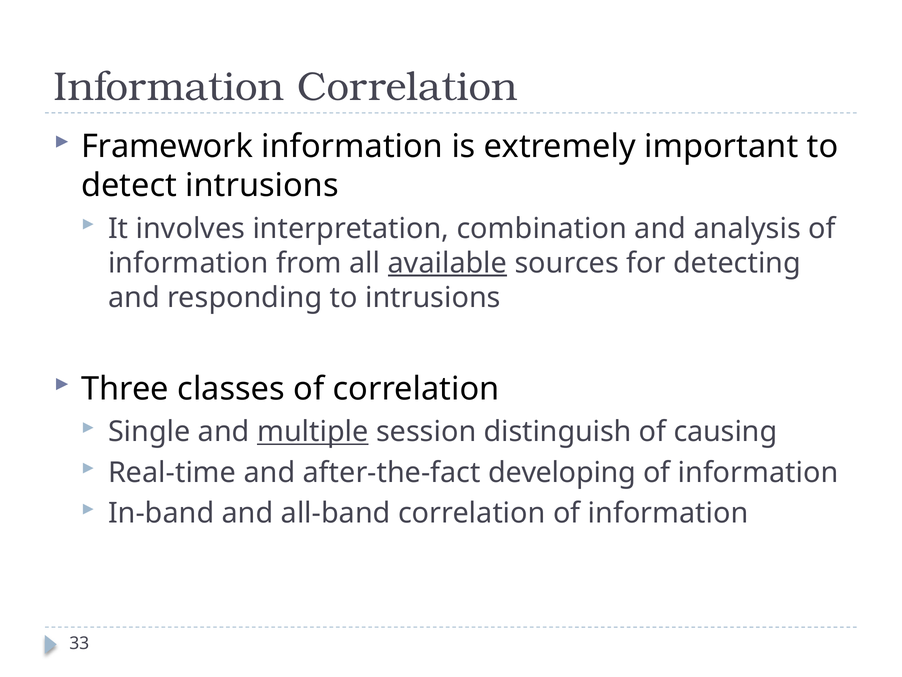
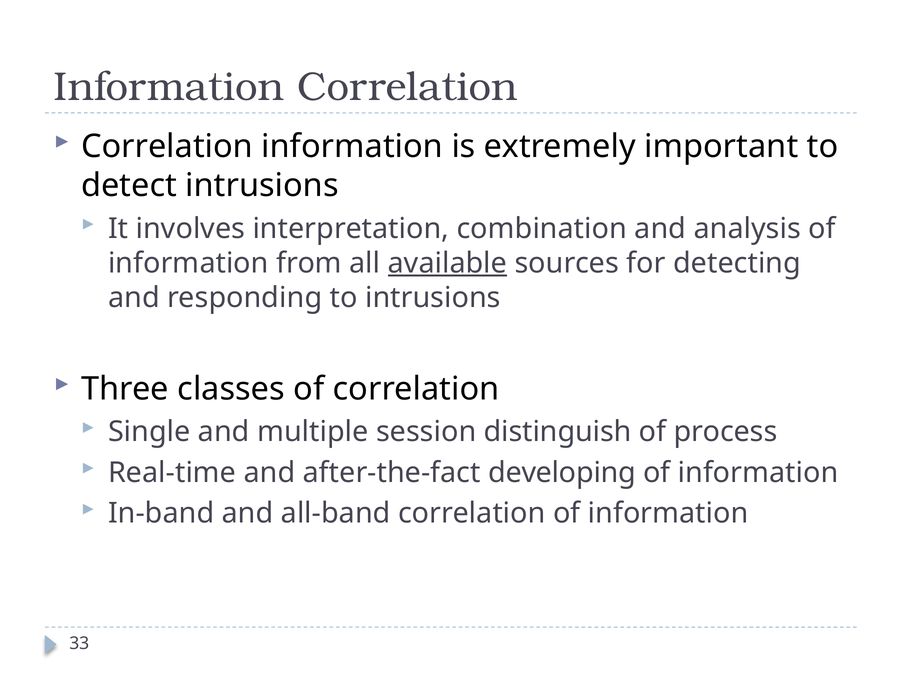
Framework at (167, 147): Framework -> Correlation
multiple underline: present -> none
causing: causing -> process
